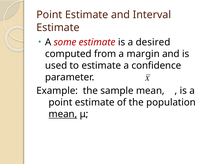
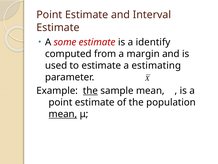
desired: desired -> identify
confidence: confidence -> estimating
the at (90, 90) underline: none -> present
